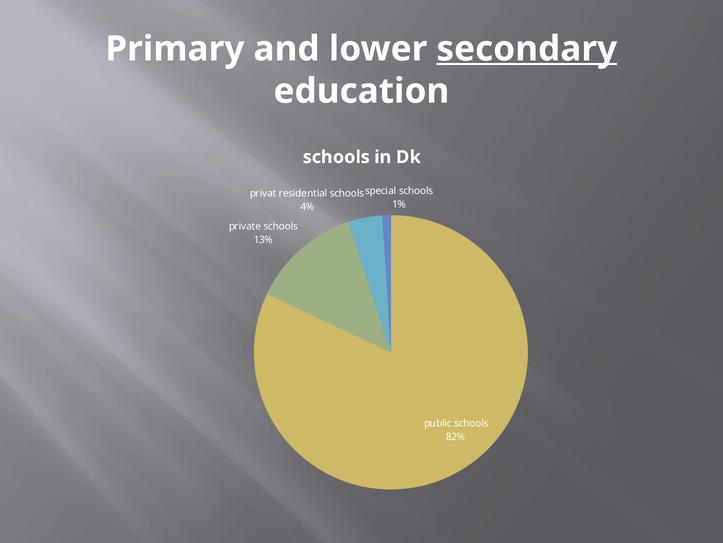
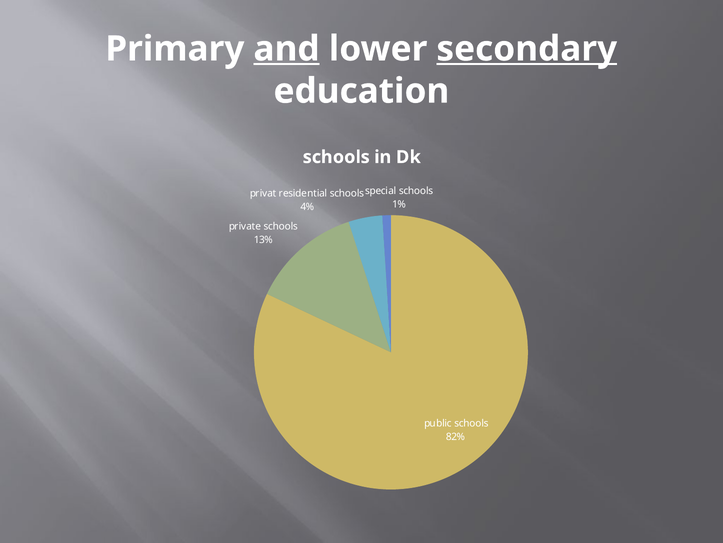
and underline: none -> present
